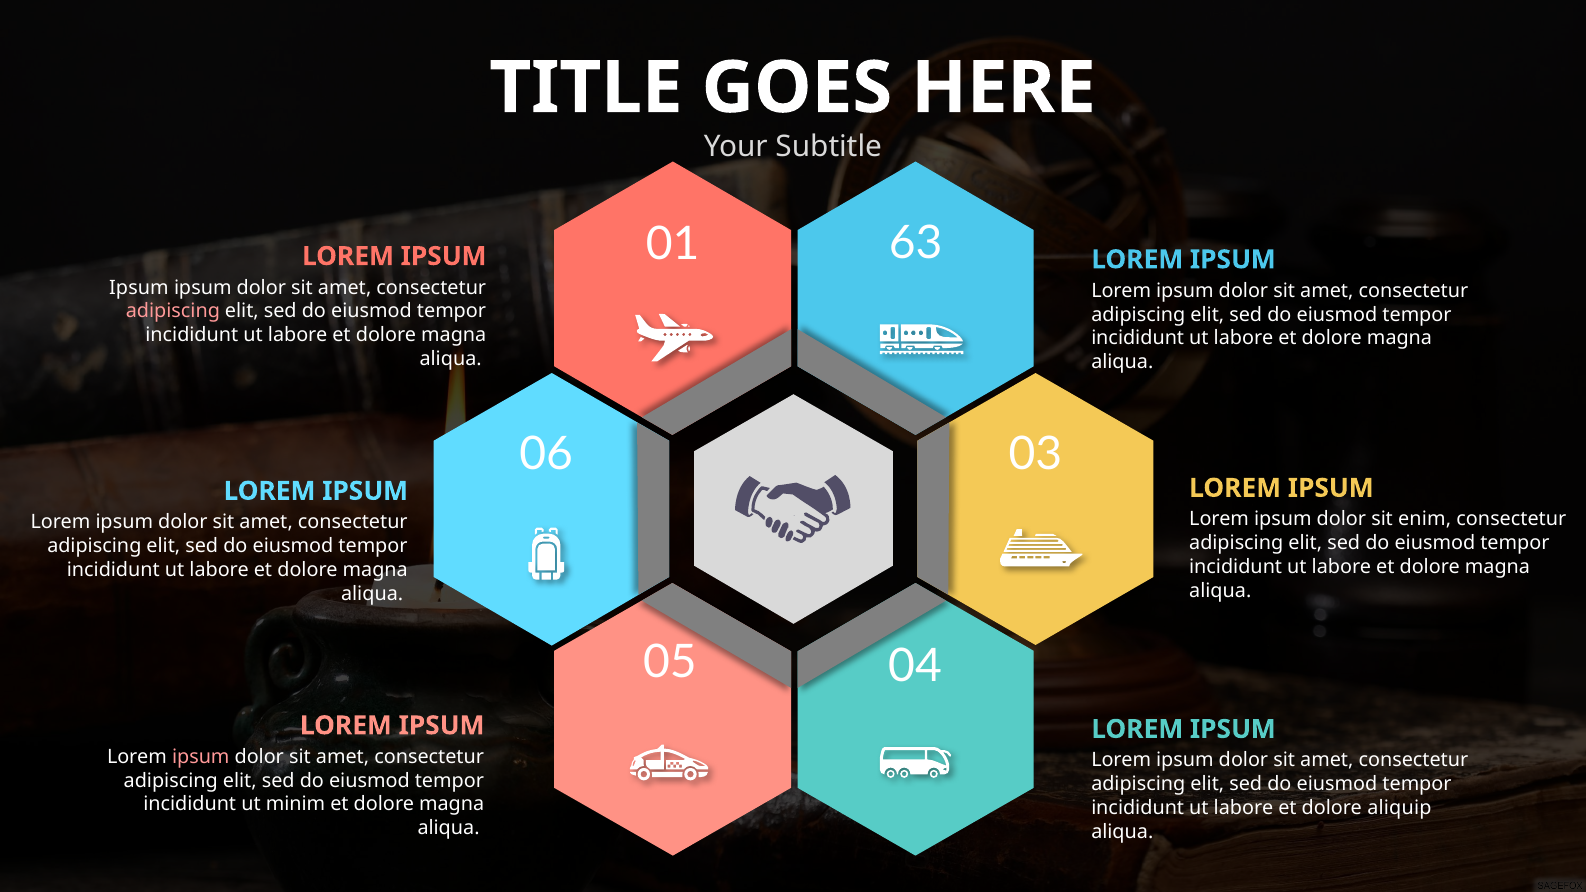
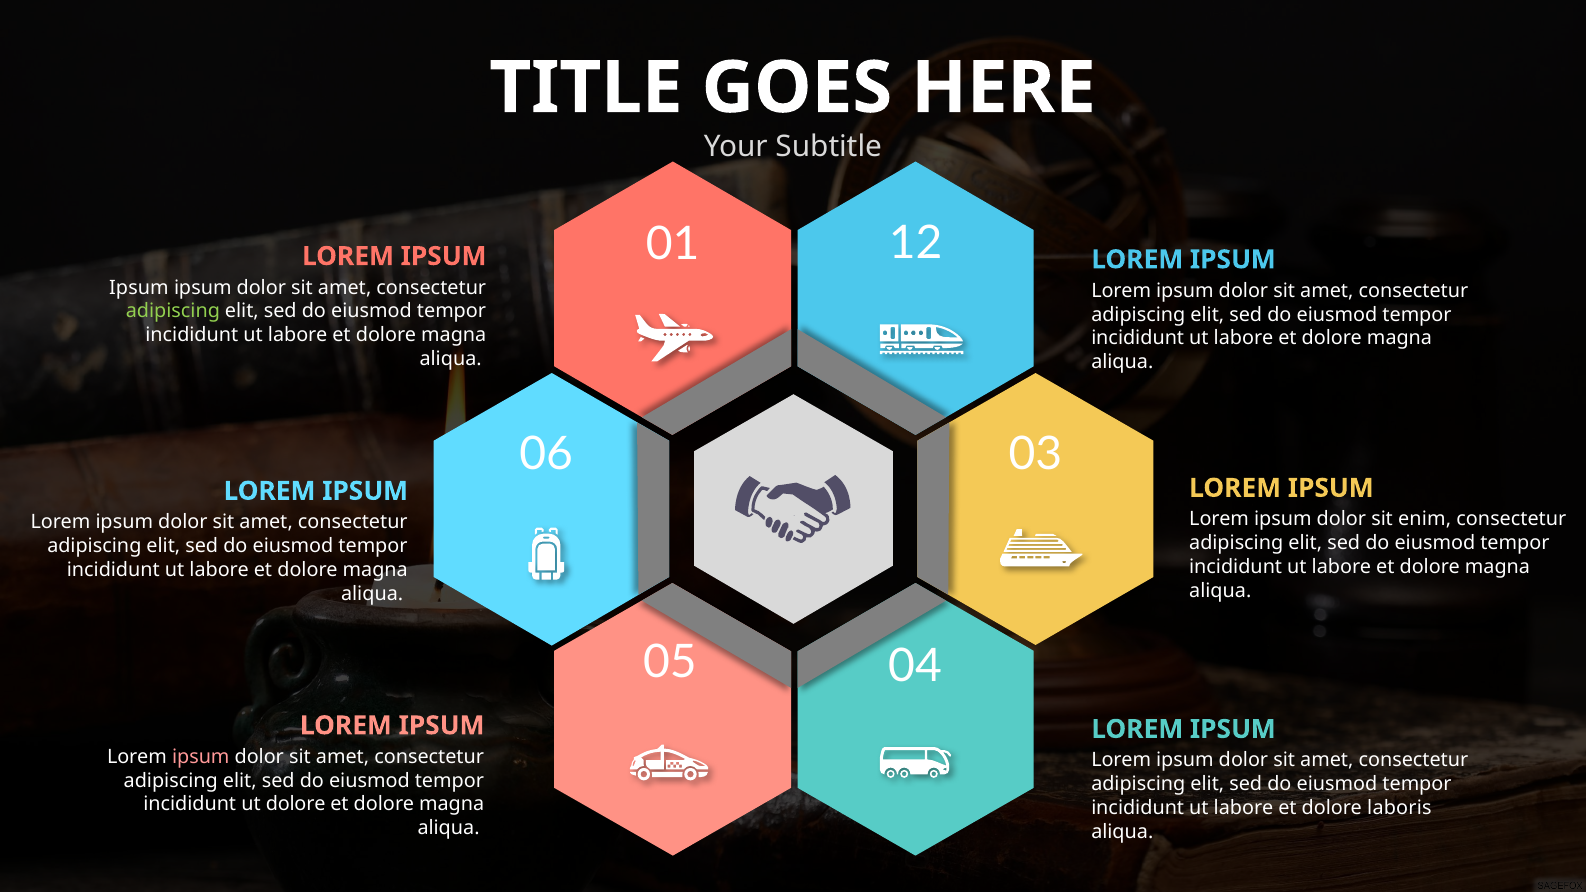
63: 63 -> 12
adipiscing at (173, 311) colour: pink -> light green
ut minim: minim -> dolore
aliquip: aliquip -> laboris
